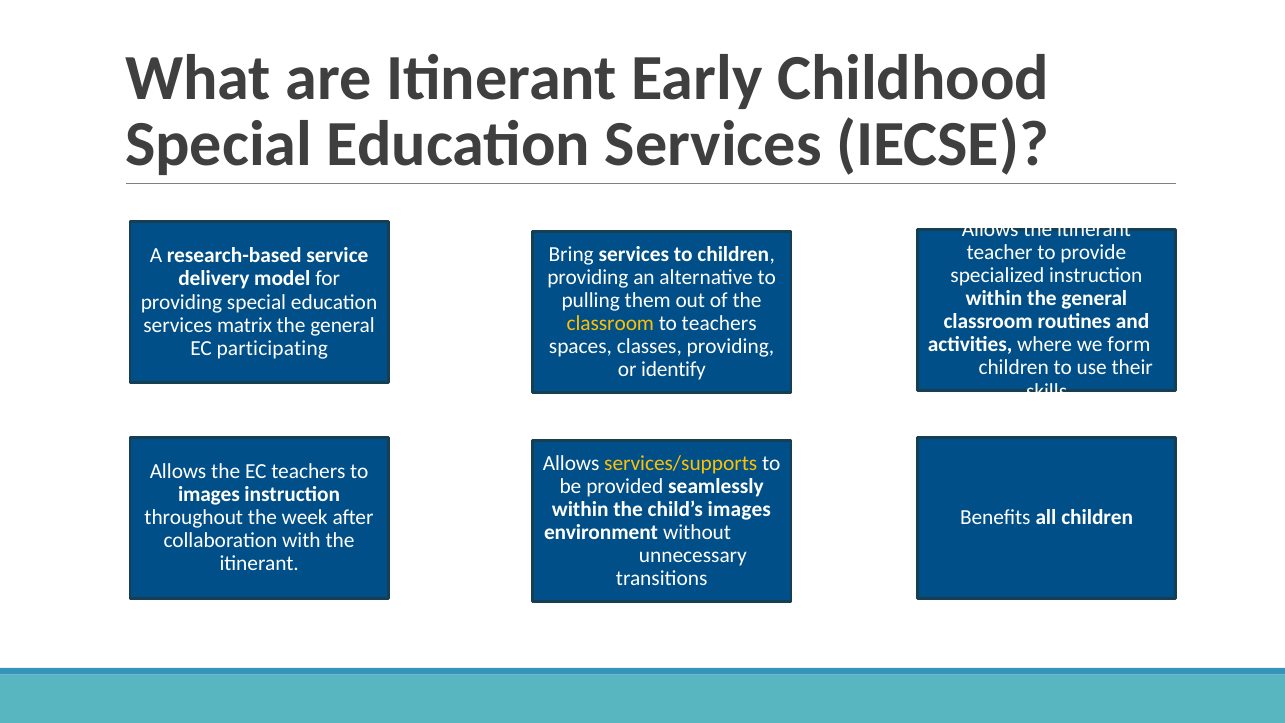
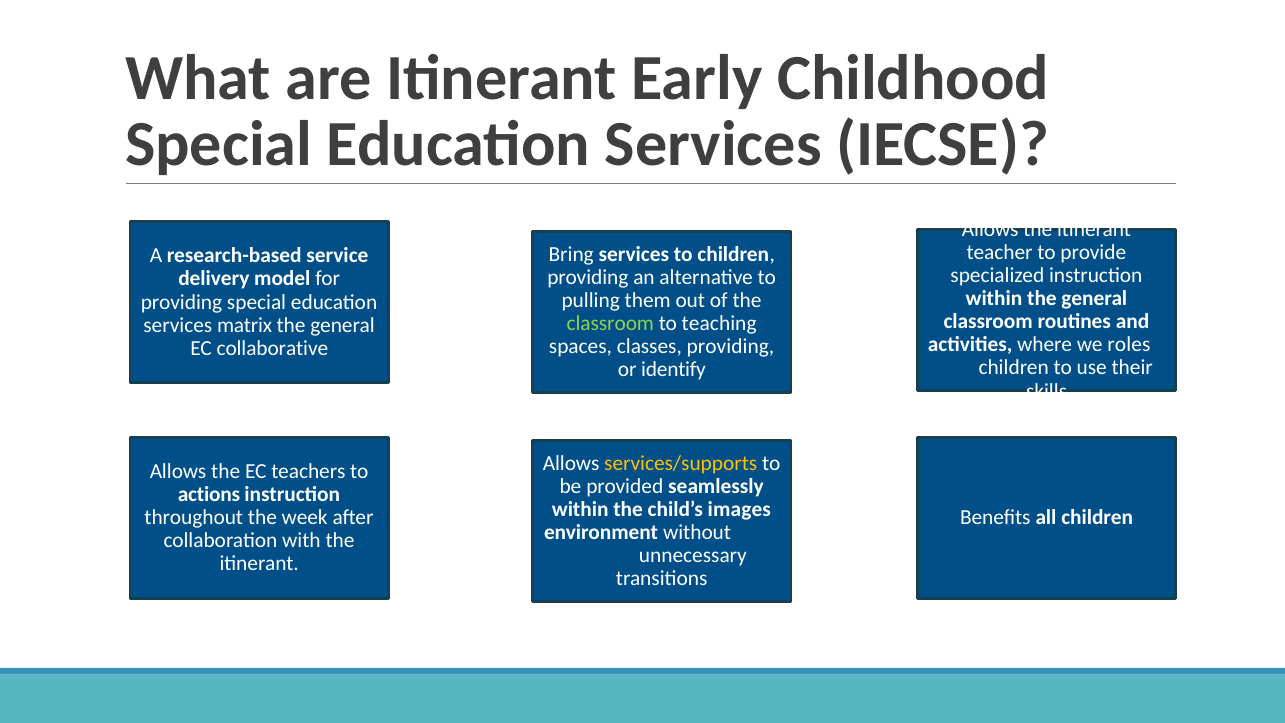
classroom at (610, 323) colour: yellow -> light green
to teachers: teachers -> teaching
form: form -> roles
participating: participating -> collaborative
images at (209, 494): images -> actions
